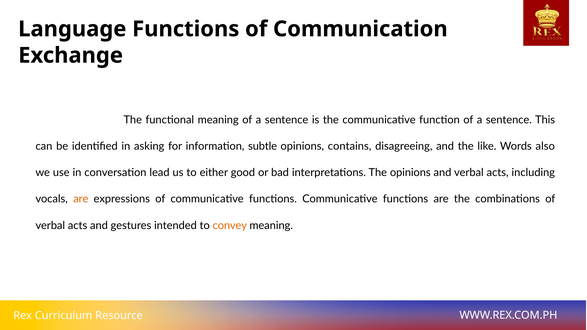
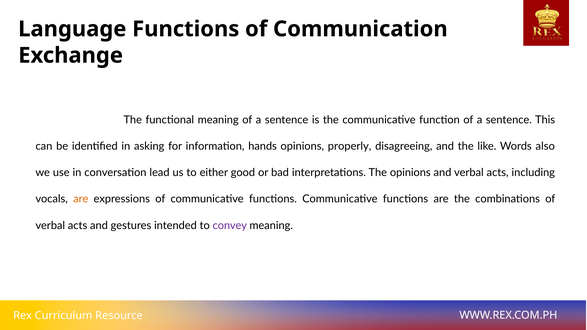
subtle: subtle -> hands
contains: contains -> properly
convey colour: orange -> purple
